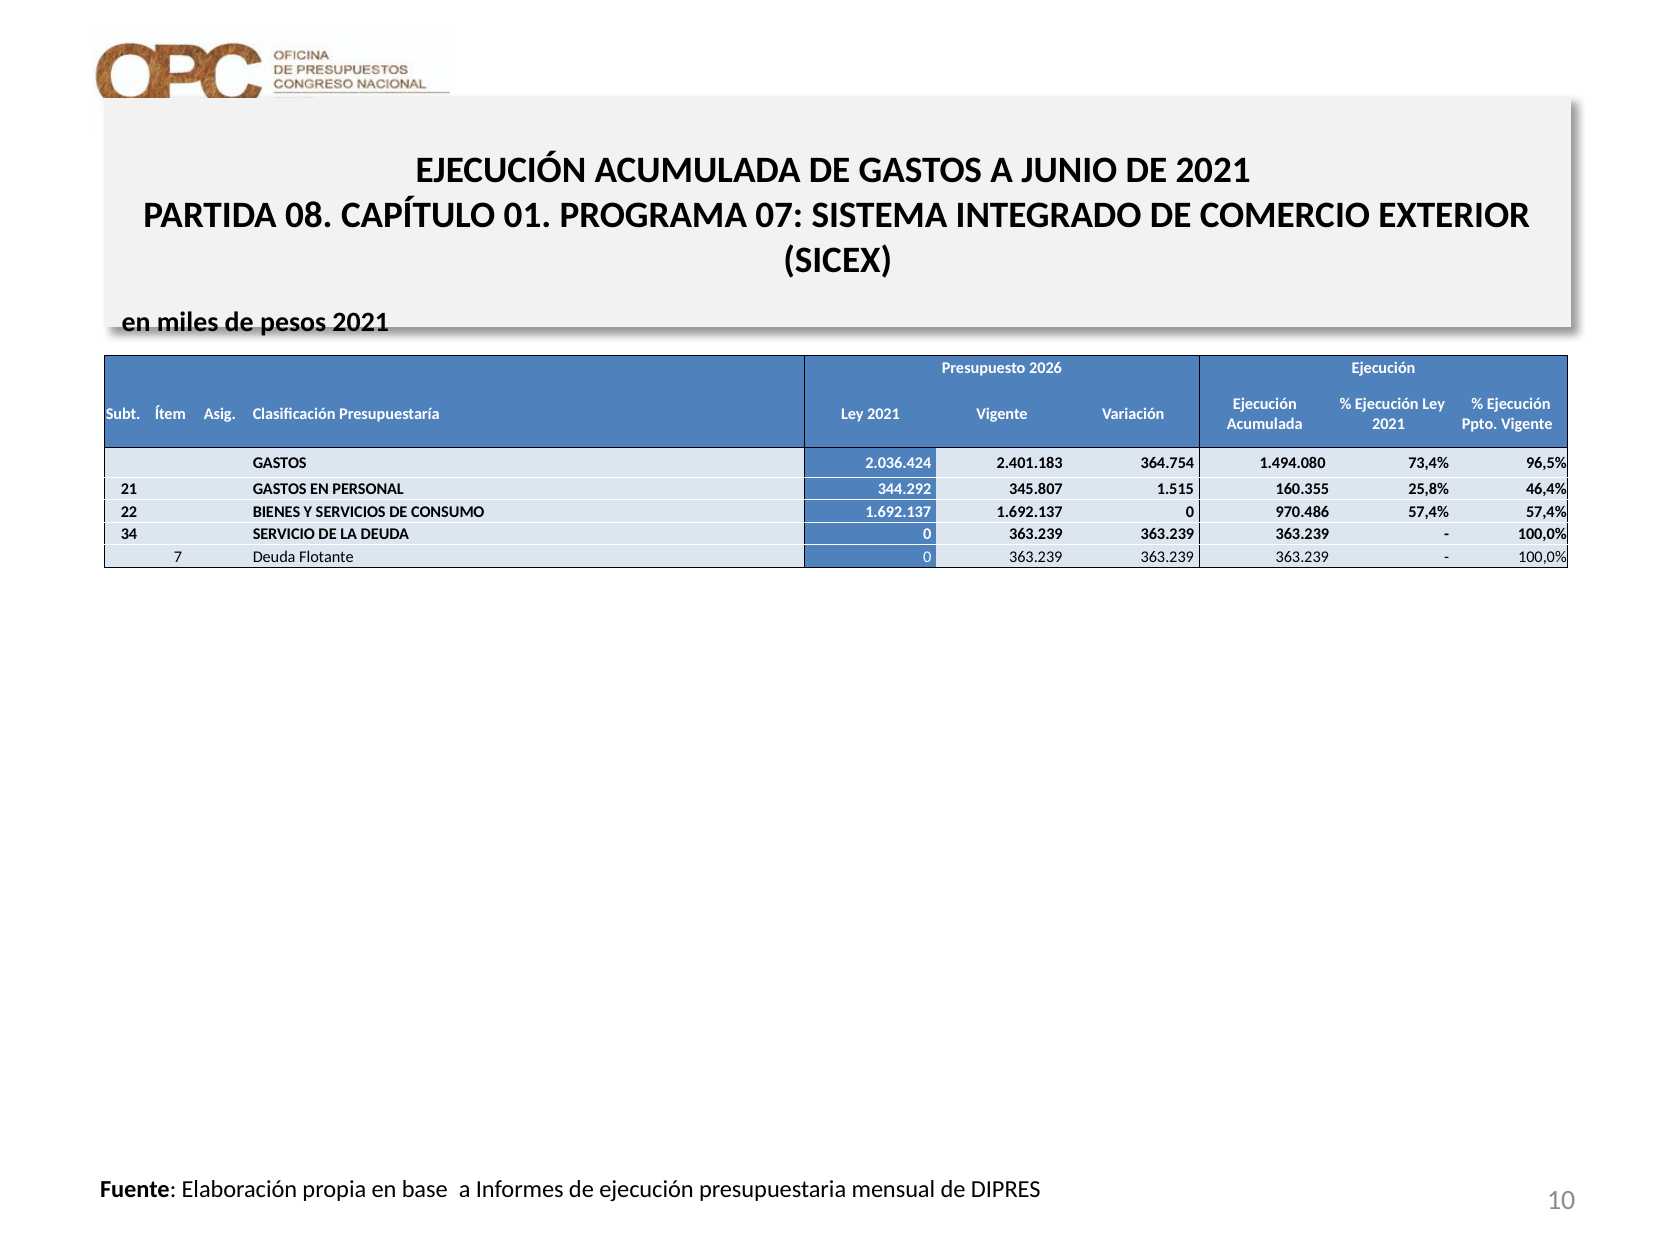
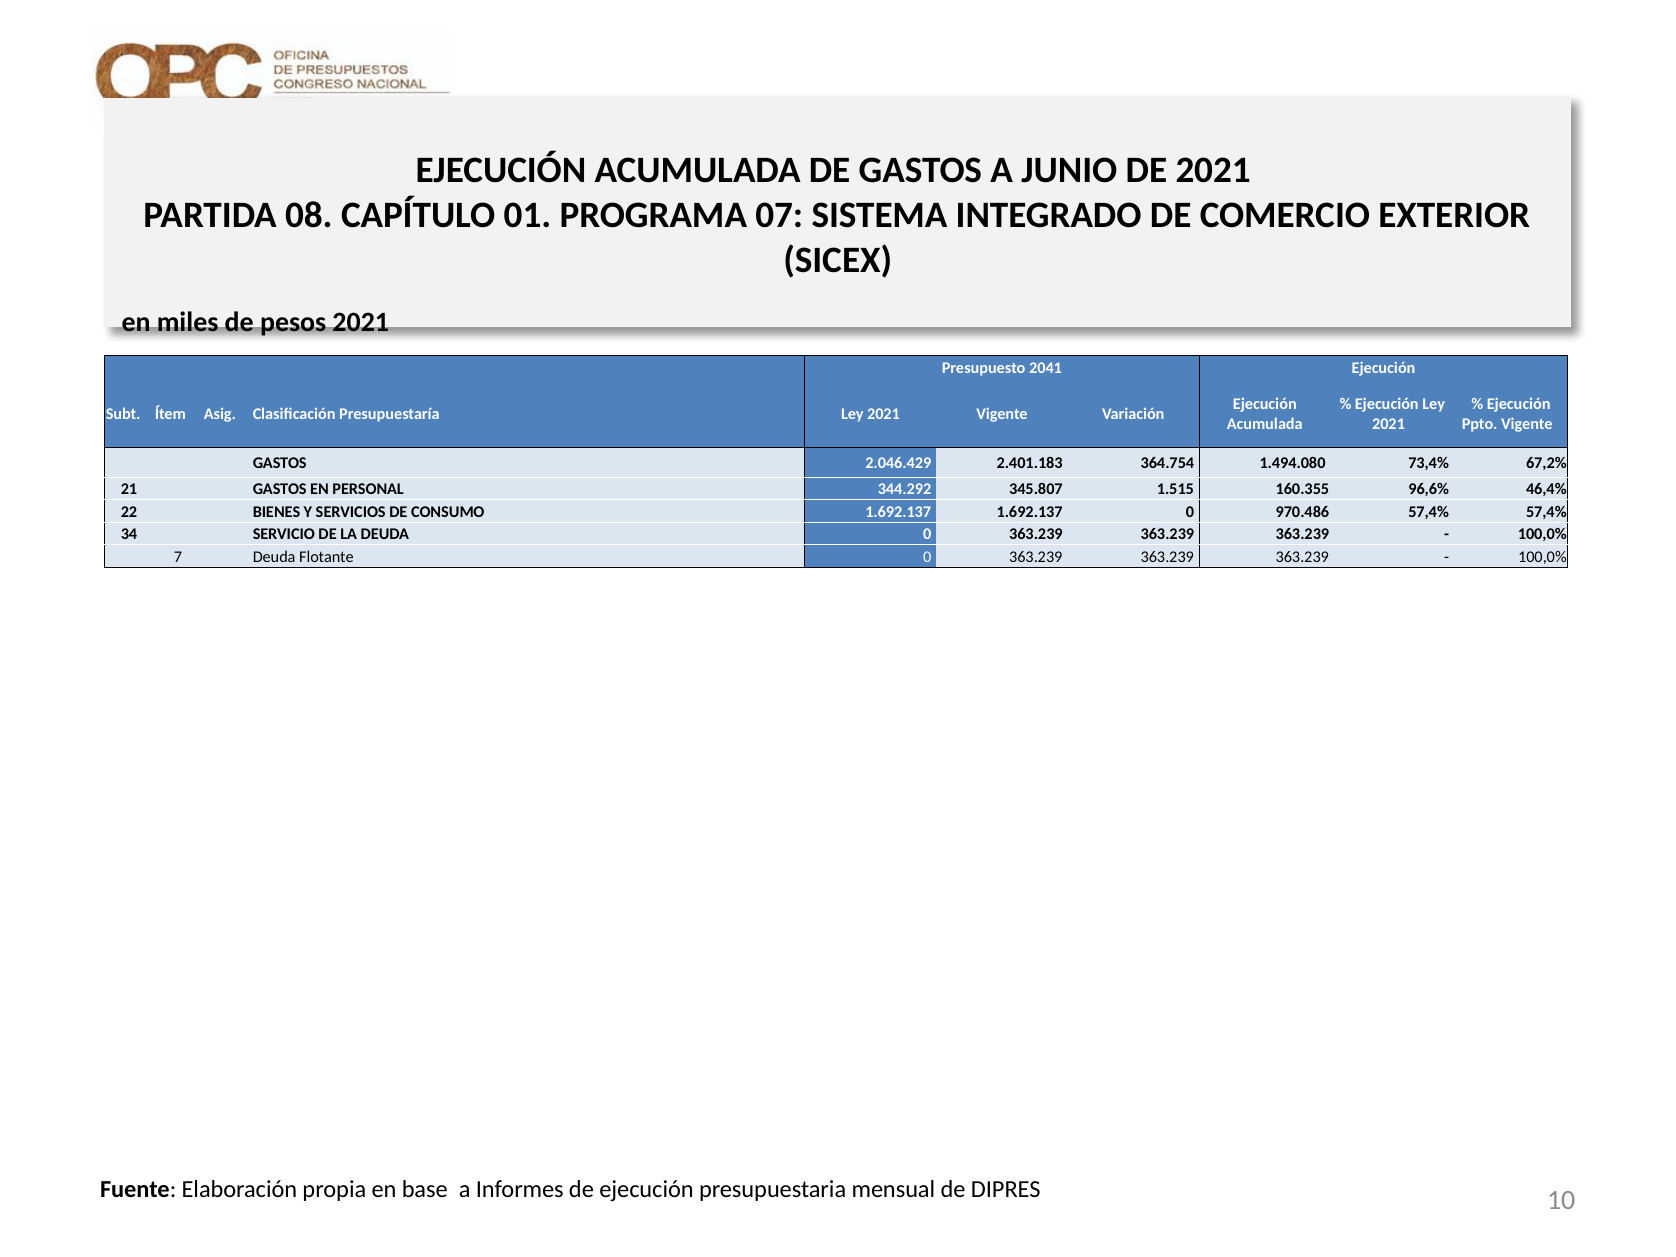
2026: 2026 -> 2041
2.036.424: 2.036.424 -> 2.046.429
96,5%: 96,5% -> 67,2%
25,8%: 25,8% -> 96,6%
